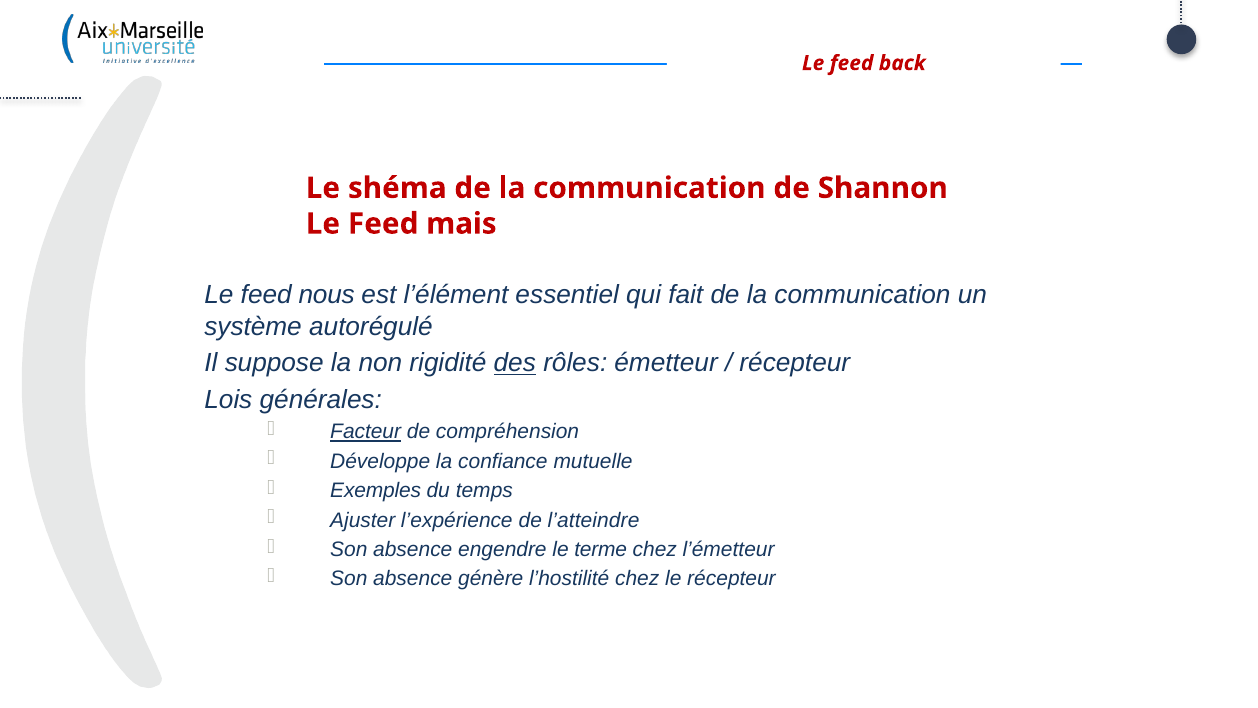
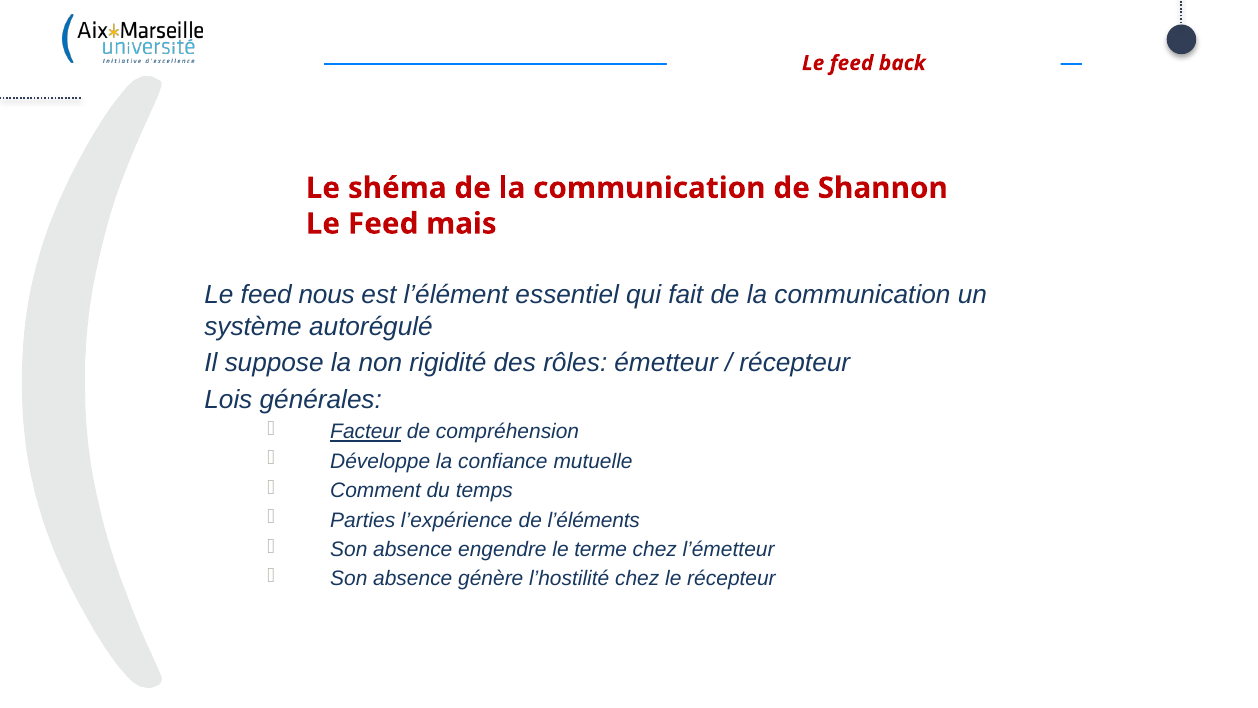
des underline: present -> none
Exemples: Exemples -> Comment
Ajuster: Ajuster -> Parties
l’atteindre: l’atteindre -> l’éléments
